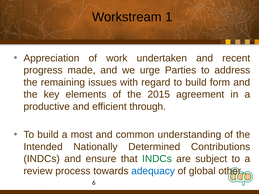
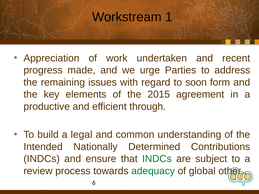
regard to build: build -> soon
most: most -> legal
adequacy colour: blue -> green
